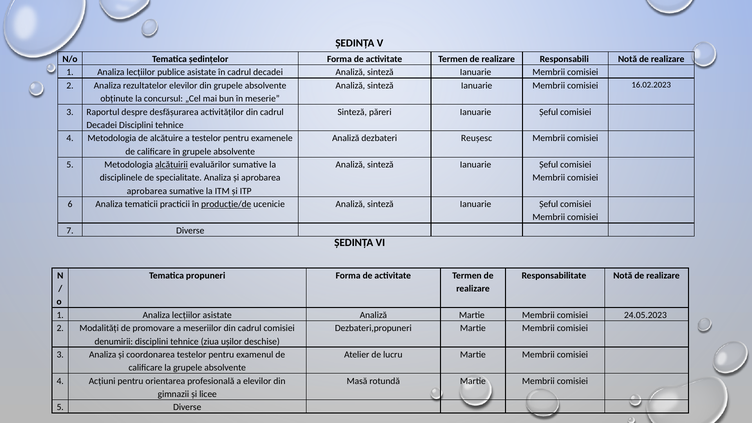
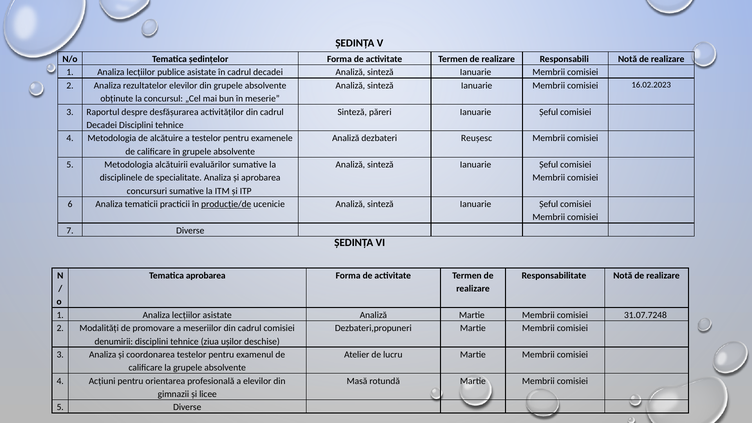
alcătuirii underline: present -> none
aprobarea at (147, 191): aprobarea -> concursuri
Tematica propuneri: propuneri -> aprobarea
24.05.2023: 24.05.2023 -> 31.07.7248
